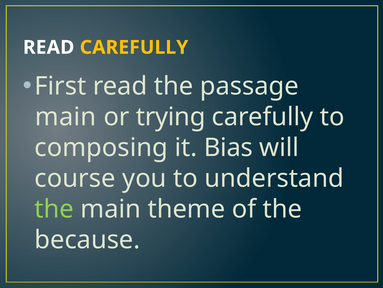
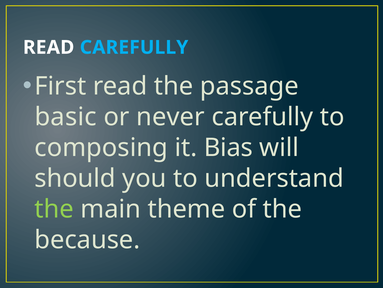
CAREFULLY at (134, 47) colour: yellow -> light blue
main at (66, 117): main -> basic
trying: trying -> never
course: course -> should
